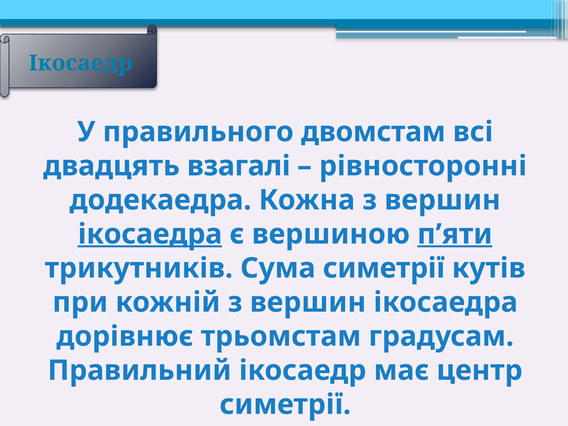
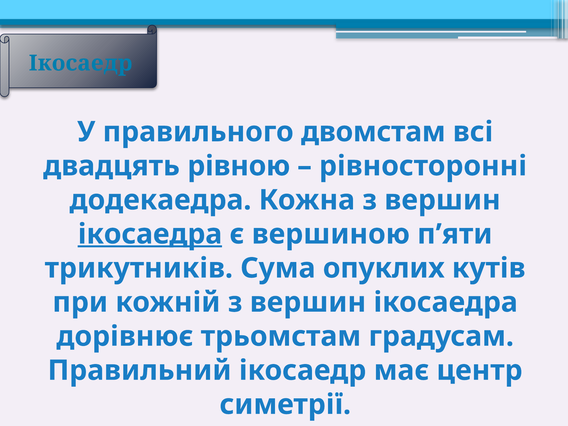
взагалі: взагалі -> рівною
п’яти underline: present -> none
Сума симетрії: симетрії -> опуклих
